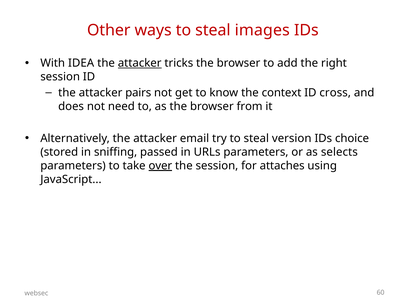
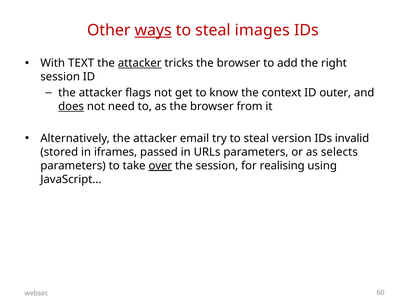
ways underline: none -> present
IDEA: IDEA -> TEXT
pairs: pairs -> flags
cross: cross -> outer
does underline: none -> present
choice: choice -> invalid
sniffing: sniffing -> iframes
attaches: attaches -> realising
